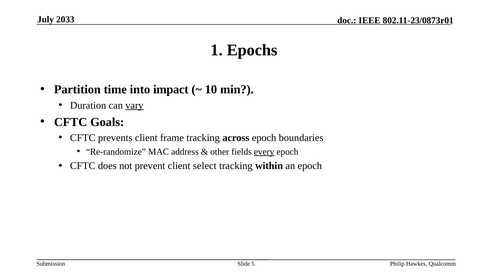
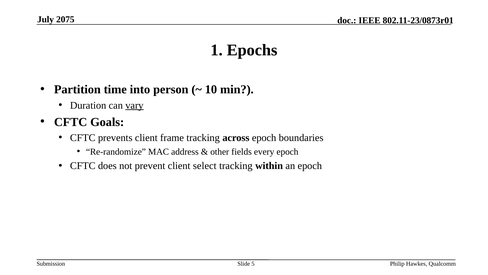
2033: 2033 -> 2075
impact: impact -> person
every underline: present -> none
